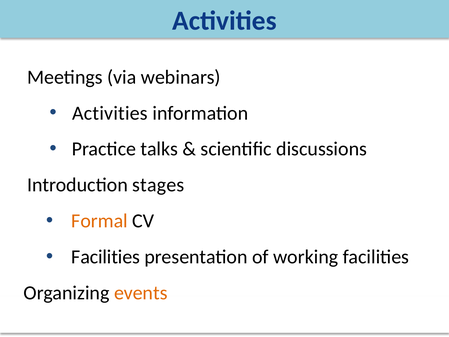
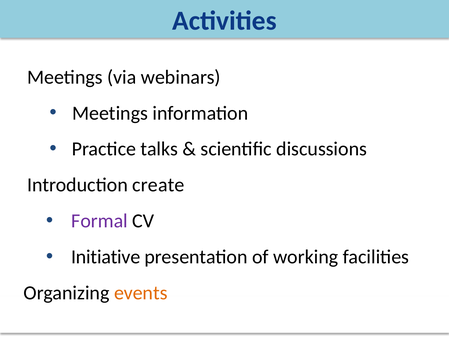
Activities at (110, 113): Activities -> Meetings
stages: stages -> create
Formal colour: orange -> purple
Facilities at (106, 257): Facilities -> Initiative
